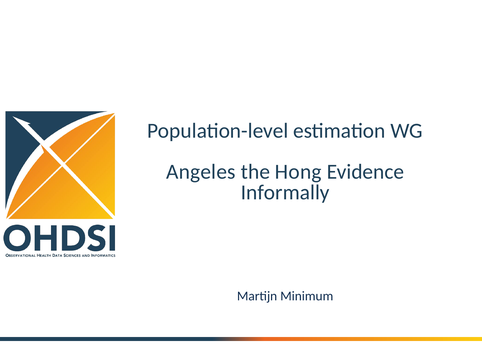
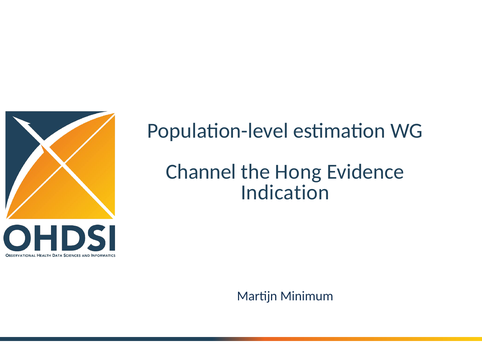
Angeles: Angeles -> Channel
Informally: Informally -> Indication
